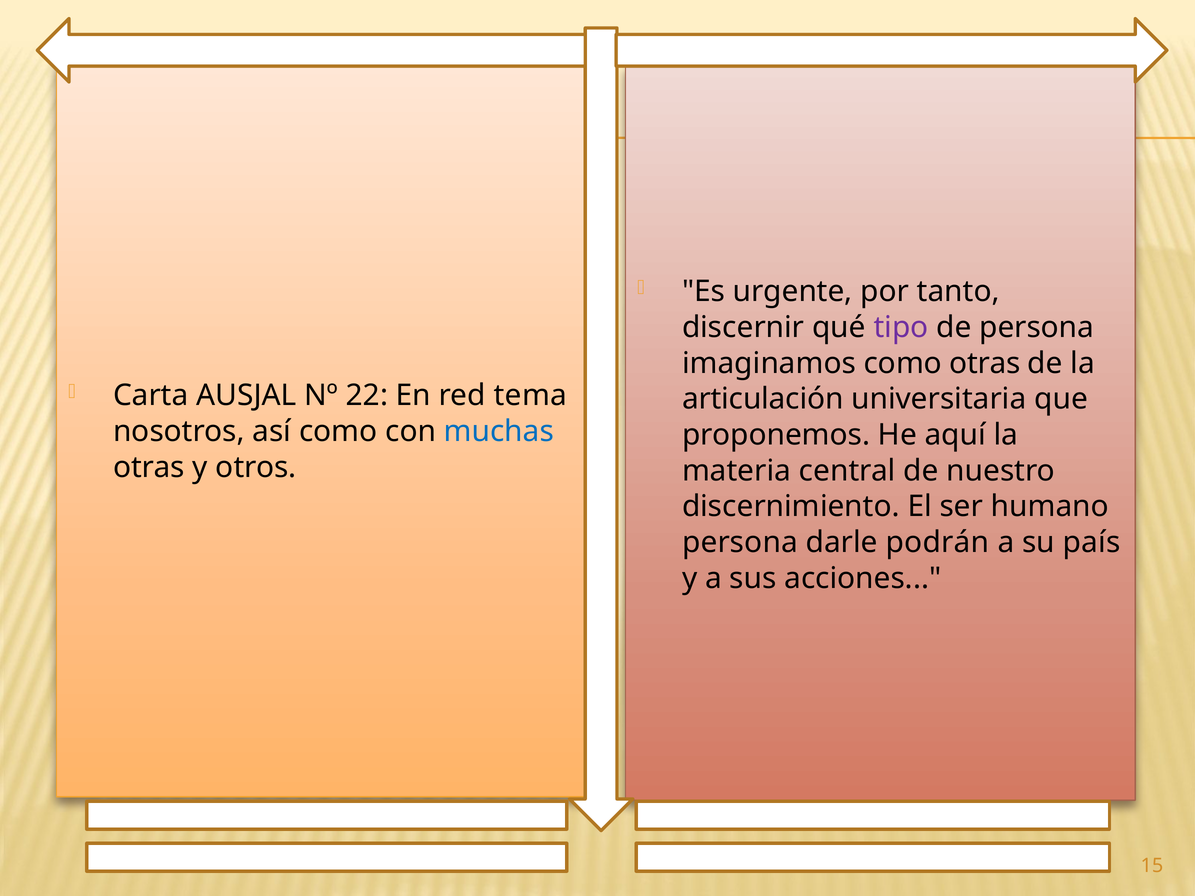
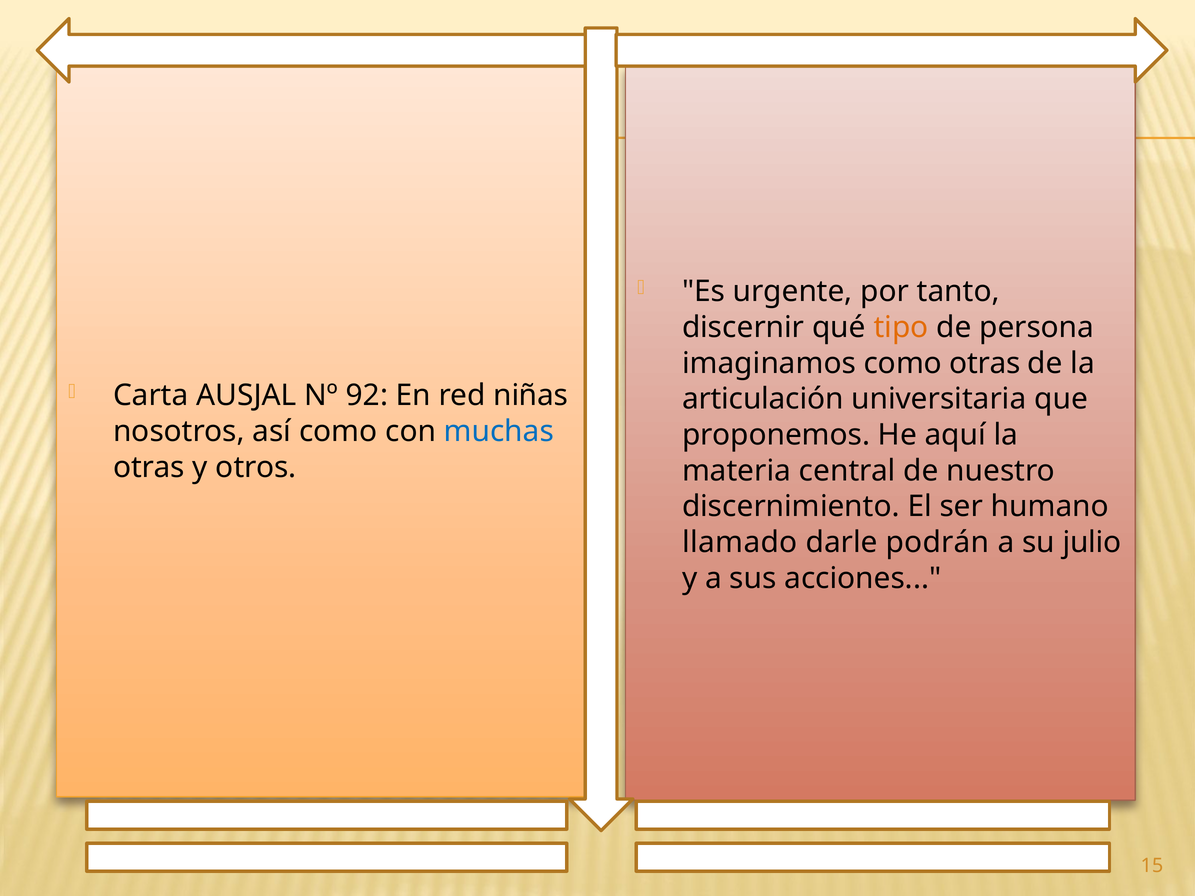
tipo colour: purple -> orange
22: 22 -> 92
tema: tema -> niñas
persona at (740, 543): persona -> llamado
país: país -> julio
